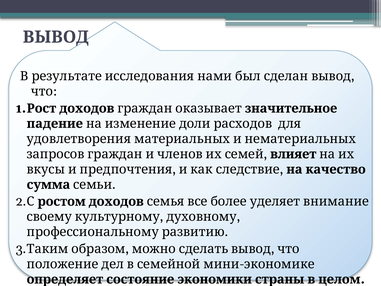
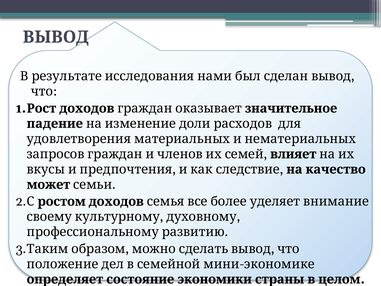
сумма: сумма -> может
